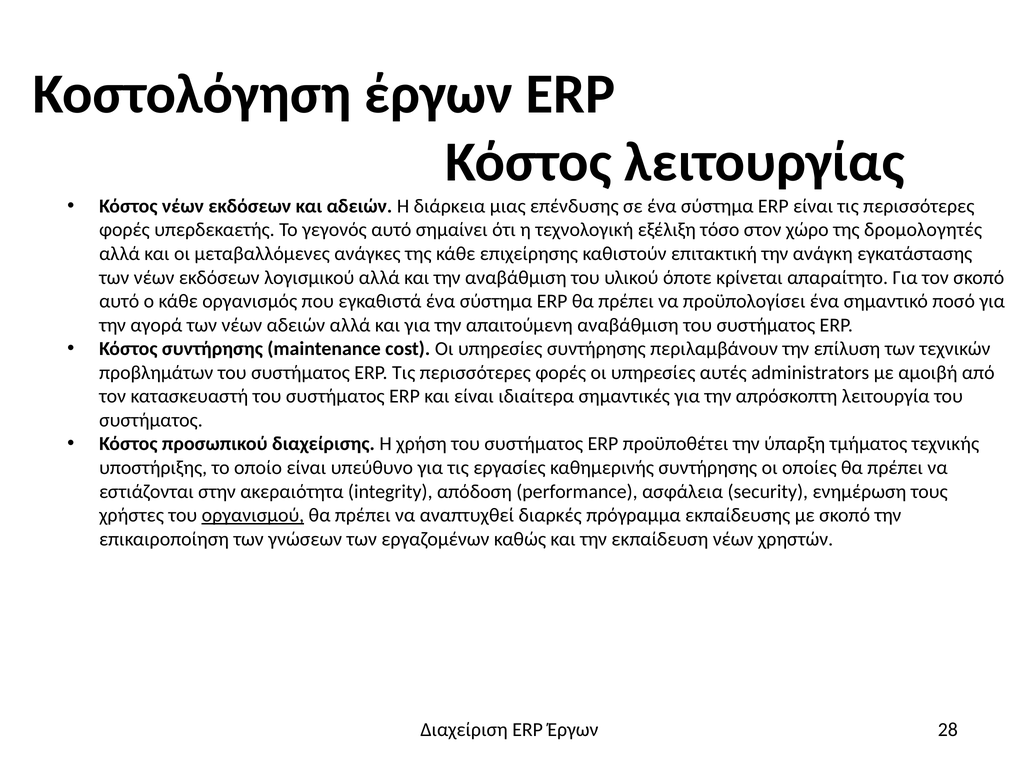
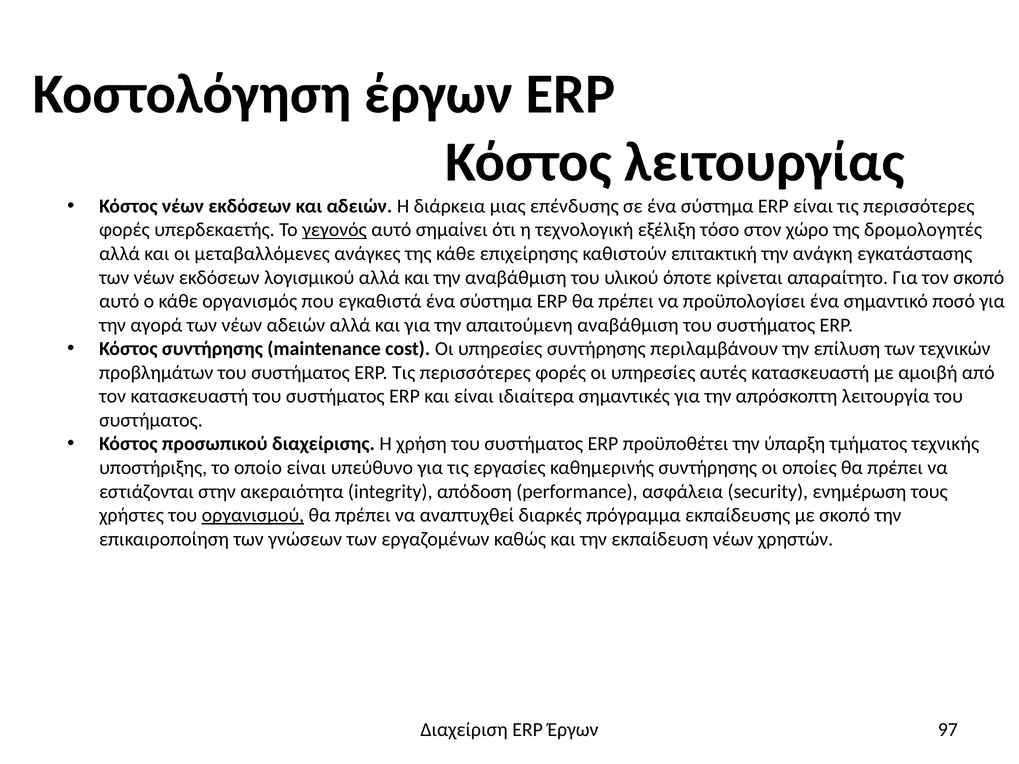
γεγονός underline: none -> present
αυτές administrators: administrators -> κατασκευαστή
28: 28 -> 97
